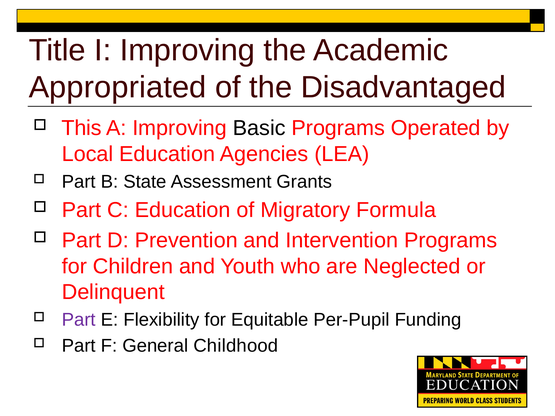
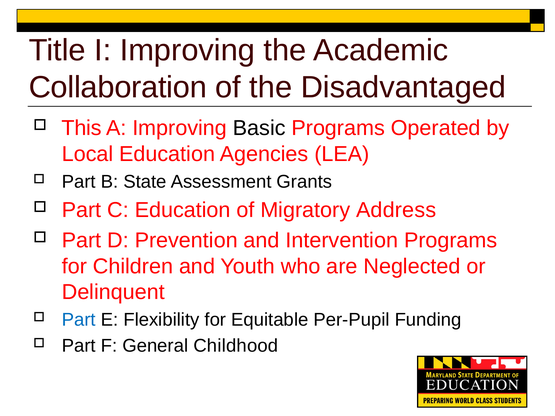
Appropriated: Appropriated -> Collaboration
Formula: Formula -> Address
Part at (79, 320) colour: purple -> blue
